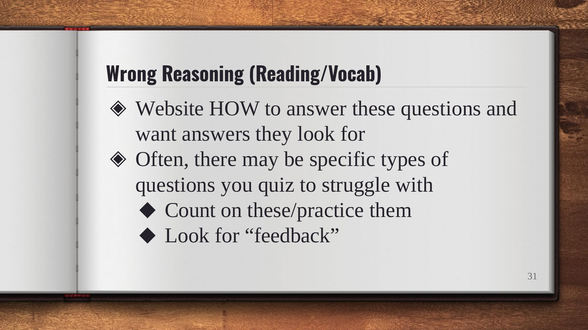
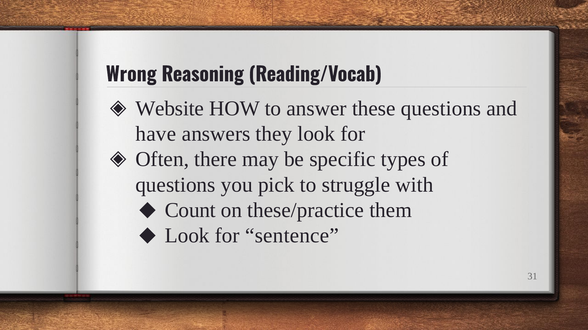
want: want -> have
quiz: quiz -> pick
feedback: feedback -> sentence
